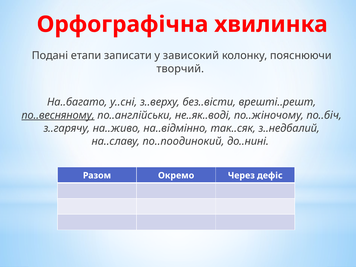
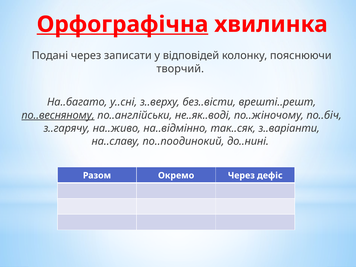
Орфографічна underline: none -> present
Подані етапи: етапи -> через
зависокий: зависокий -> відповідей
з..недбалий: з..недбалий -> з..варіанти
